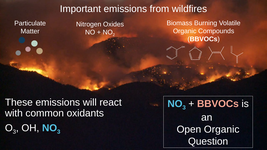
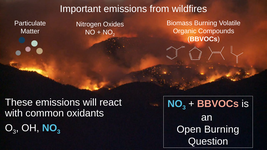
Open Organic: Organic -> Burning
